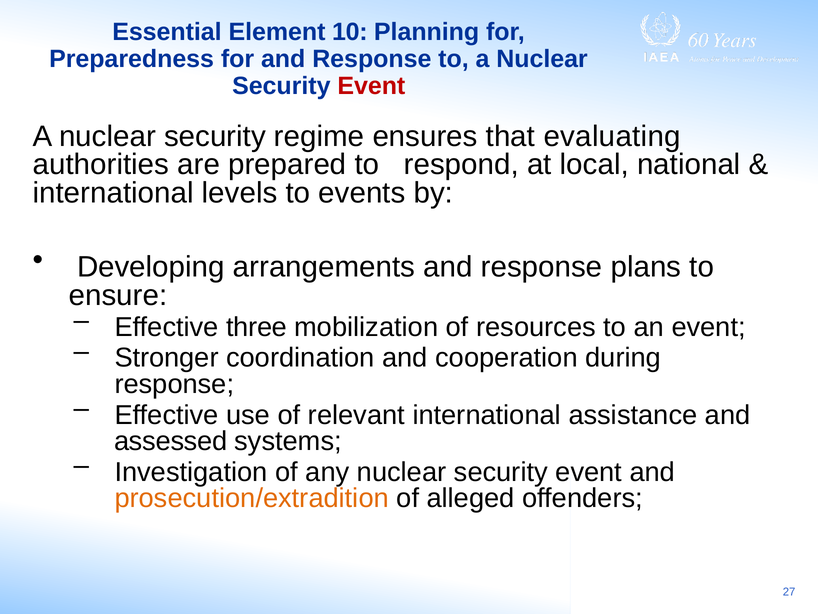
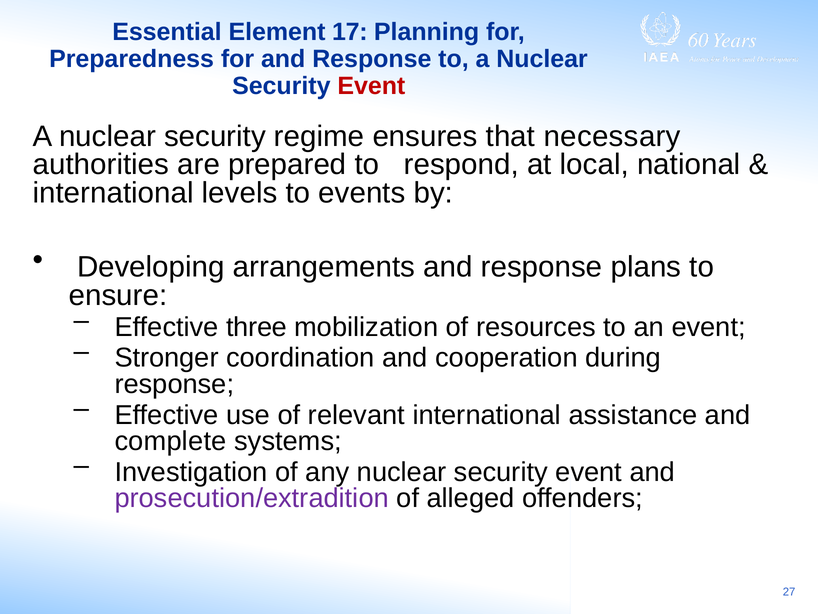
10: 10 -> 17
evaluating: evaluating -> necessary
assessed: assessed -> complete
prosecution/extradition colour: orange -> purple
